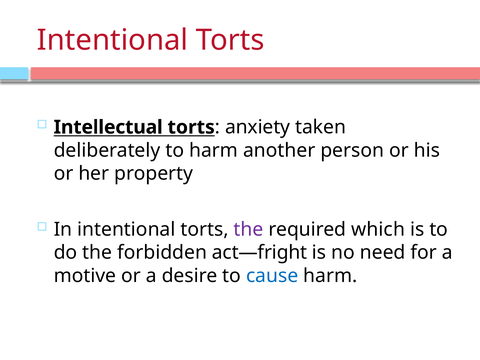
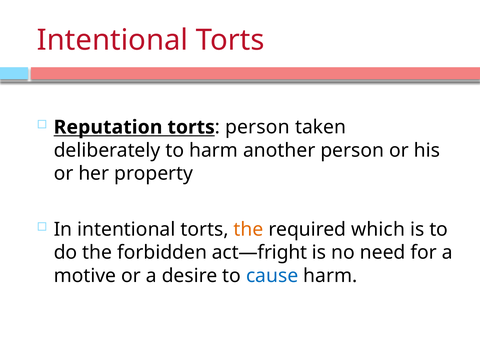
Intellectual: Intellectual -> Reputation
anxiety at (258, 127): anxiety -> person
the at (249, 229) colour: purple -> orange
